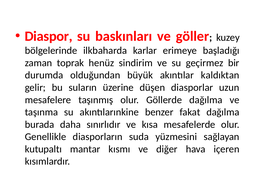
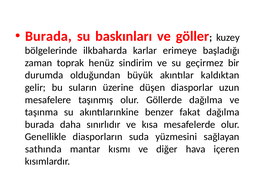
Diaspor at (49, 36): Diaspor -> Burada
kutupaltı: kutupaltı -> sathında
